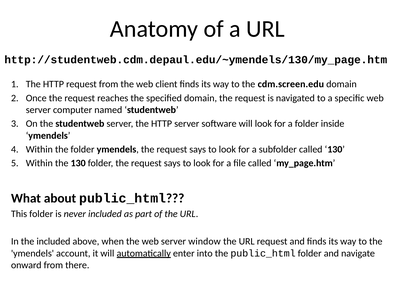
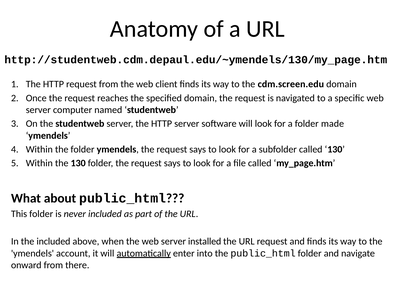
inside: inside -> made
window: window -> installed
